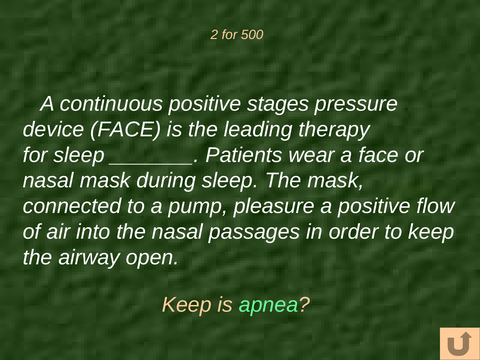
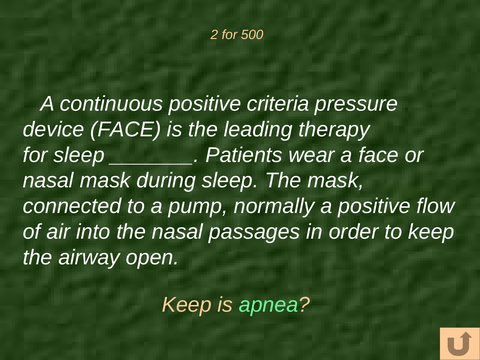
stages: stages -> criteria
pleasure: pleasure -> normally
